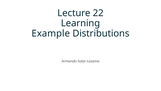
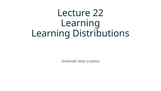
Example at (51, 33): Example -> Learning
